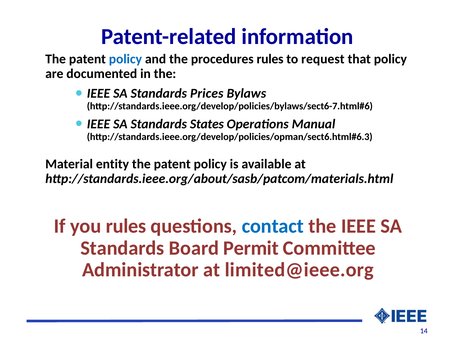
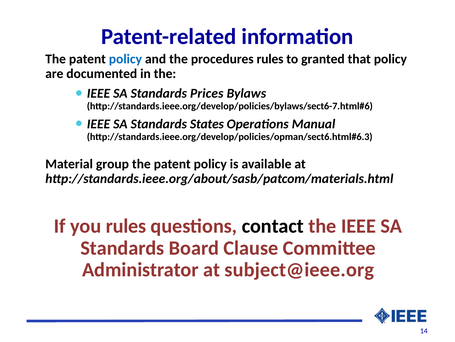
request: request -> granted
entity: entity -> group
contact colour: blue -> black
Permit: Permit -> Clause
limited@ieee.org: limited@ieee.org -> subject@ieee.org
